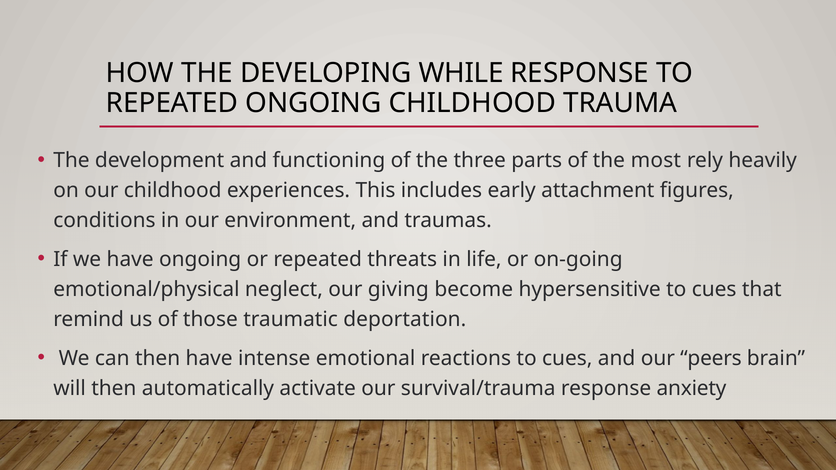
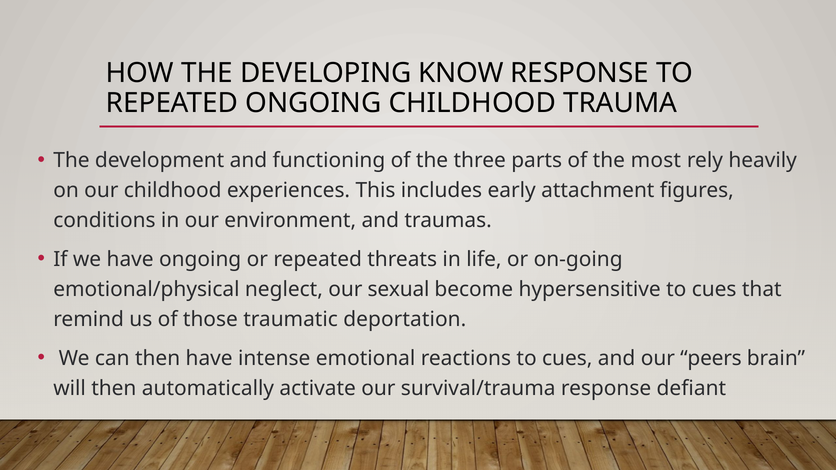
WHILE: WHILE -> KNOW
giving: giving -> sexual
anxiety: anxiety -> defiant
